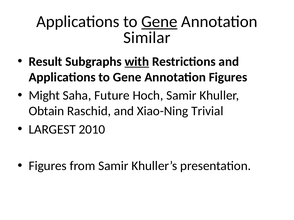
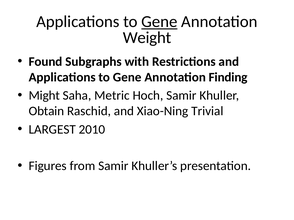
Similar: Similar -> Weight
Result: Result -> Found
with underline: present -> none
Annotation Figures: Figures -> Finding
Future: Future -> Metric
